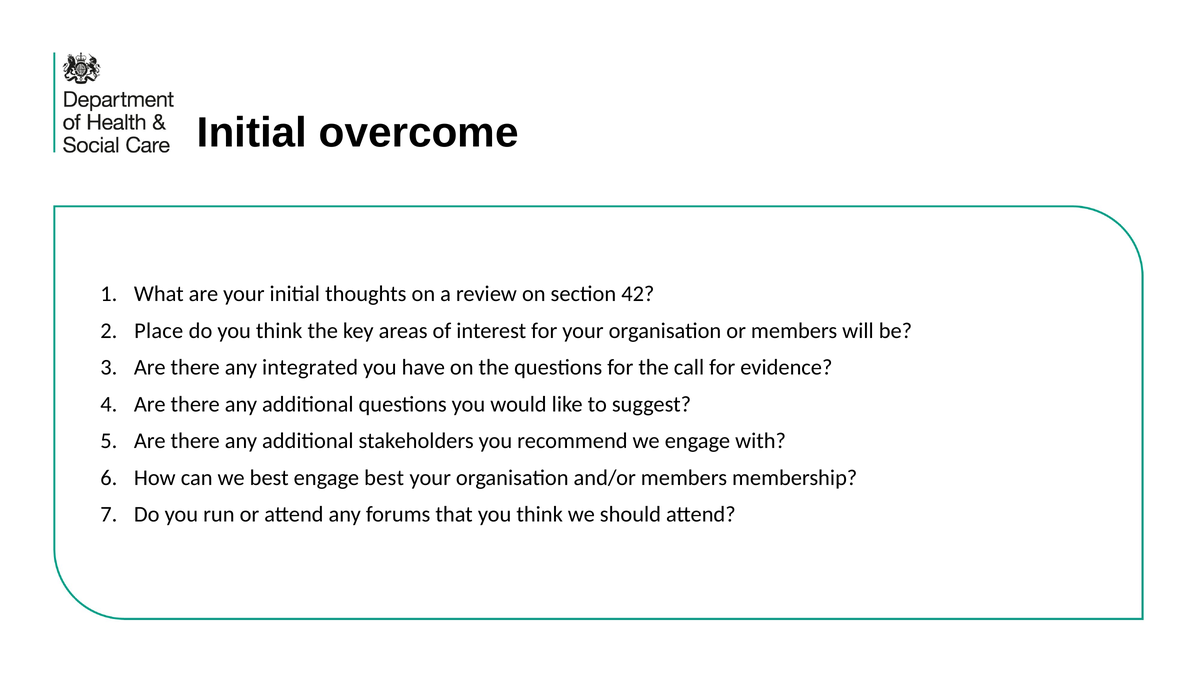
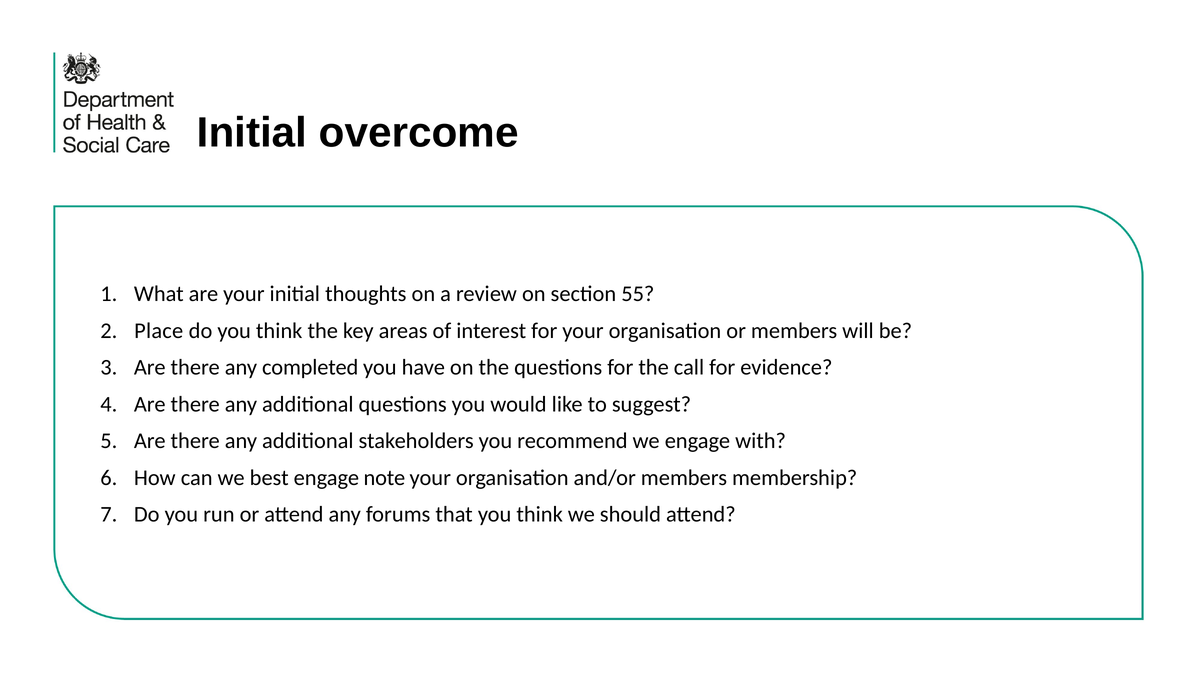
42: 42 -> 55
integrated: integrated -> completed
engage best: best -> note
